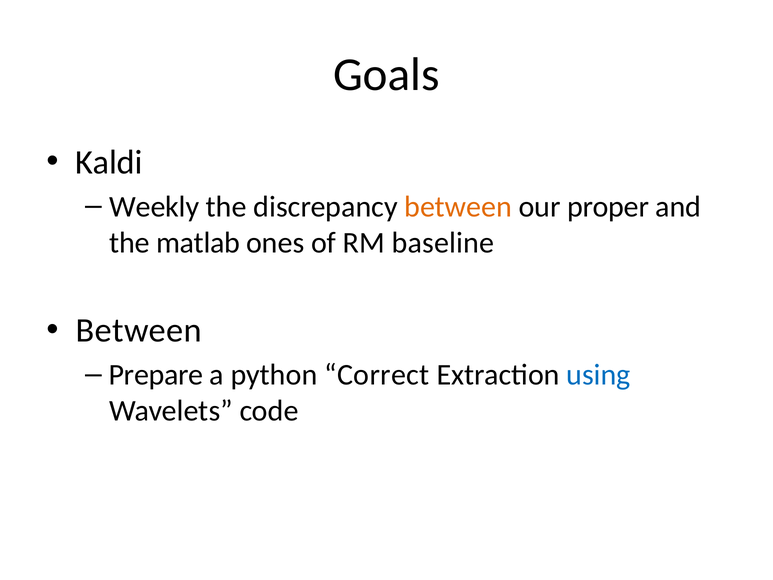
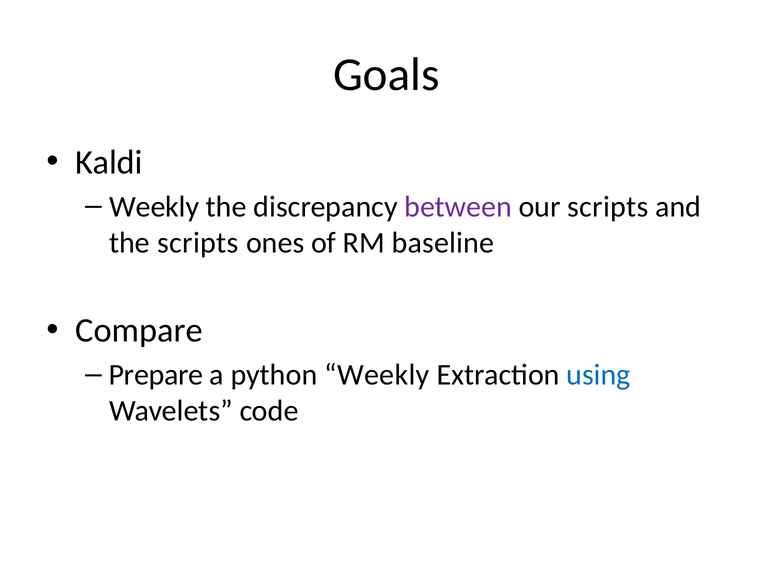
between at (458, 207) colour: orange -> purple
our proper: proper -> scripts
the matlab: matlab -> scripts
Between at (139, 330): Between -> Compare
python Correct: Correct -> Weekly
